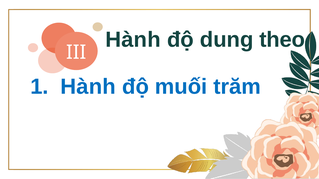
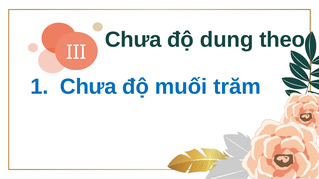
Hành at (133, 40): Hành -> Chưa
Hành at (88, 87): Hành -> Chưa
